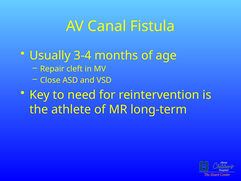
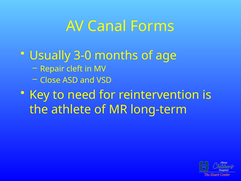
Fistula: Fistula -> Forms
3-4: 3-4 -> 3-0
